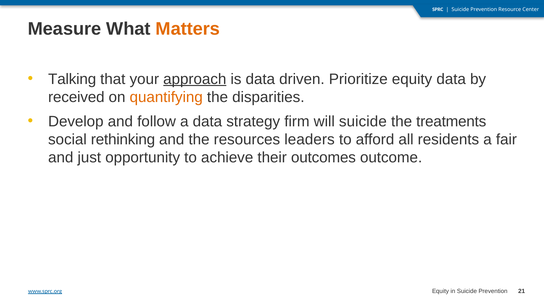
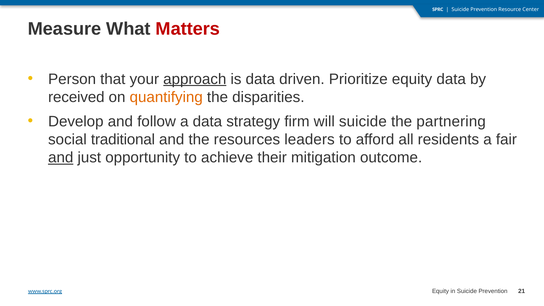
Matters colour: orange -> red
Talking: Talking -> Person
treatments: treatments -> partnering
rethinking: rethinking -> traditional
and at (61, 158) underline: none -> present
outcomes: outcomes -> mitigation
